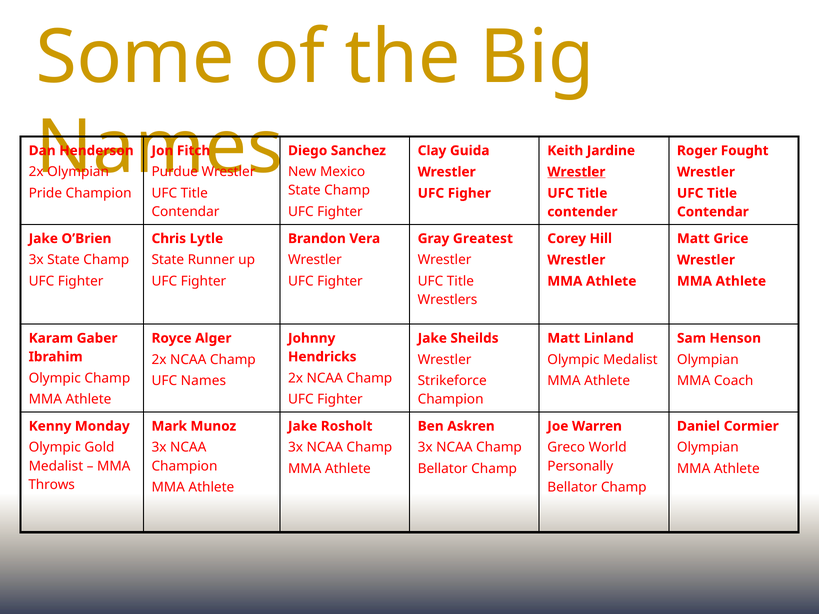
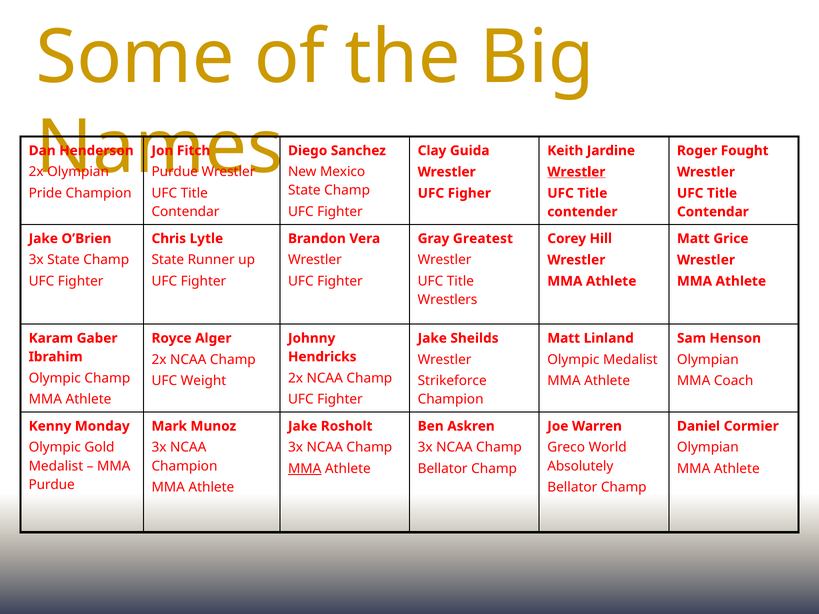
UFC Names: Names -> Weight
Personally: Personally -> Absolutely
MMA at (305, 469) underline: none -> present
Throws at (52, 485): Throws -> Purdue
